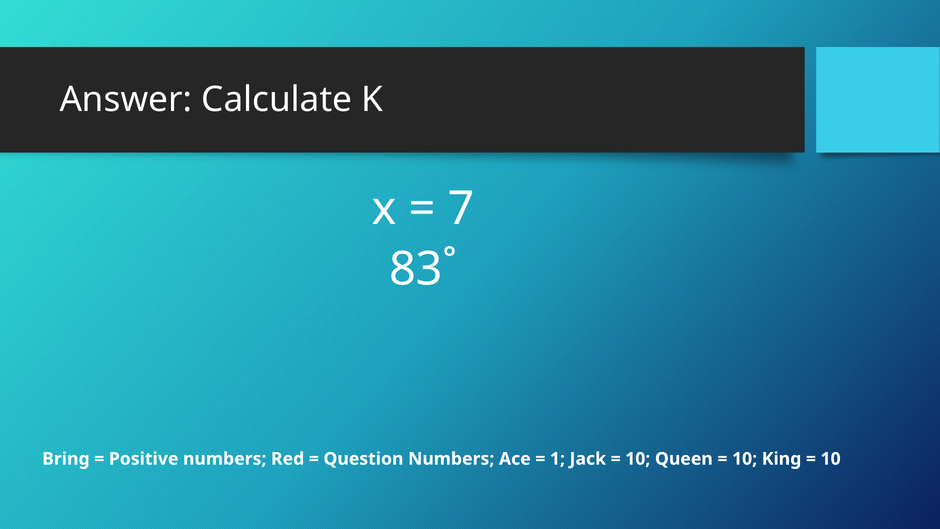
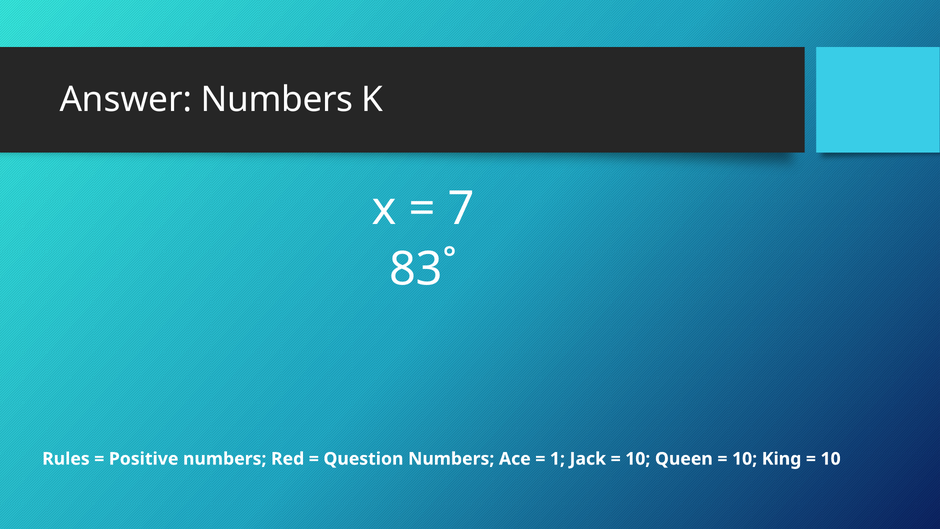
Answer Calculate: Calculate -> Numbers
Bring: Bring -> Rules
